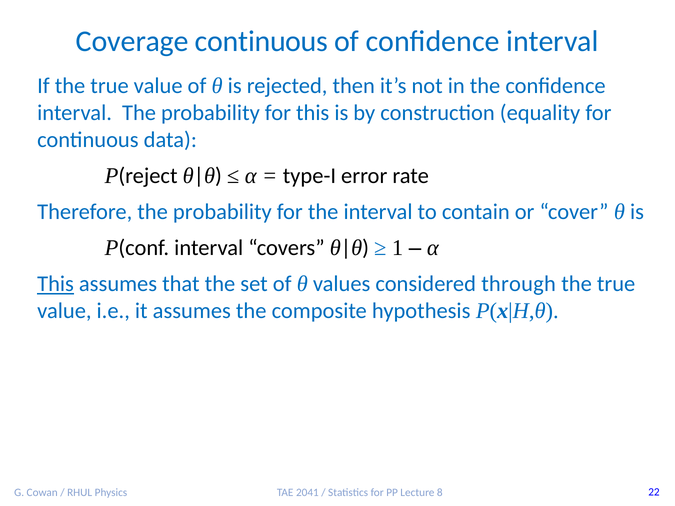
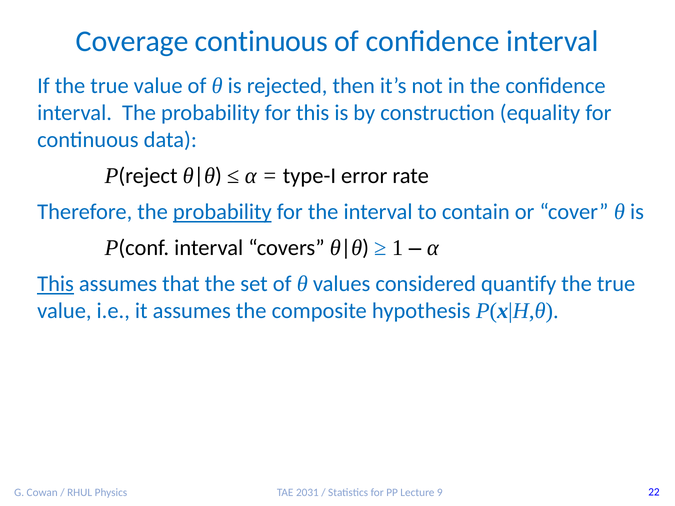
probability at (222, 212) underline: none -> present
through: through -> quantify
2041: 2041 -> 2031
8: 8 -> 9
